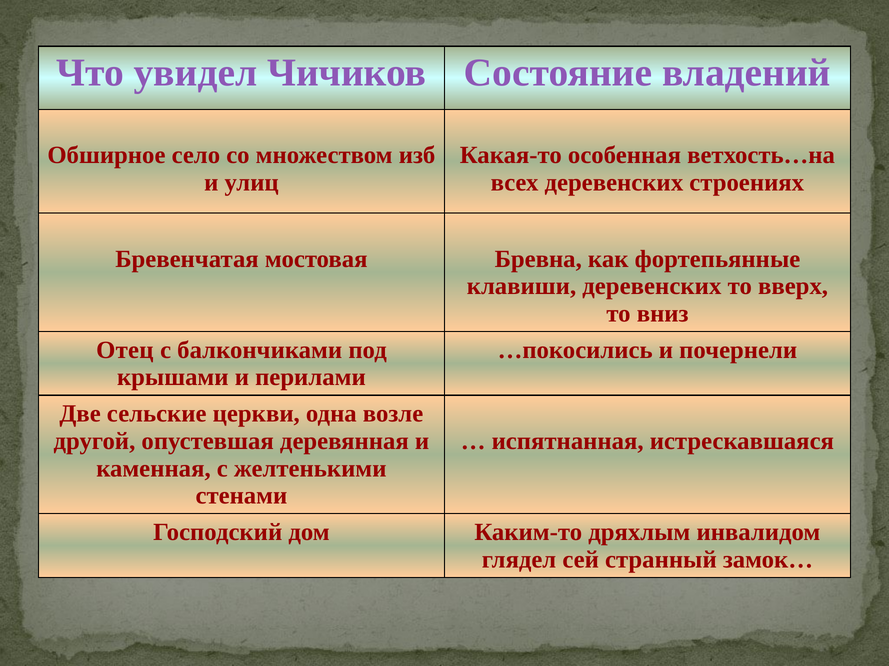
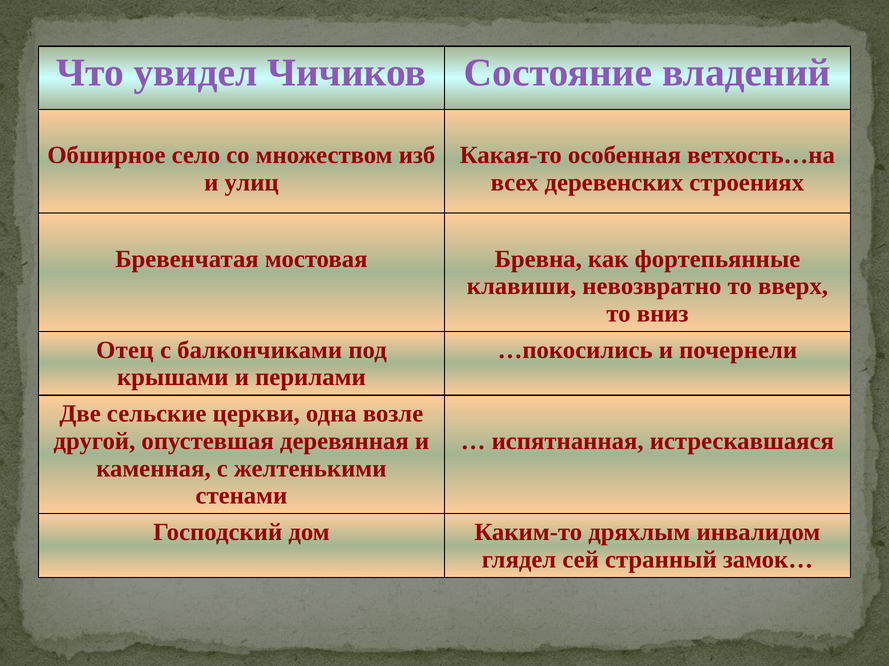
клавиши деревенских: деревенских -> невозвратно
